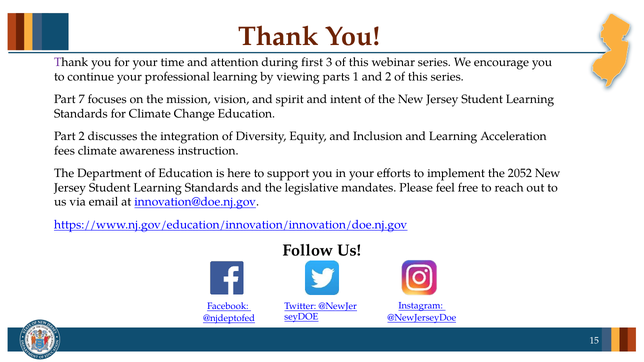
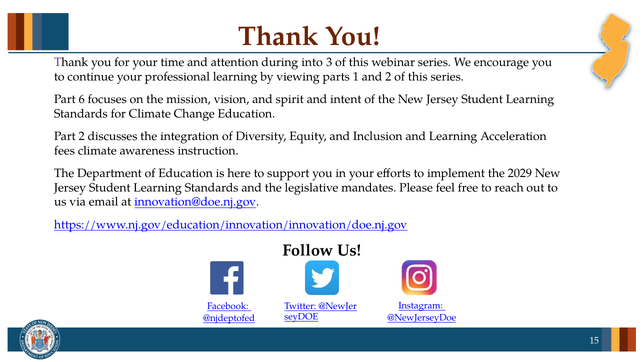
first: first -> into
7: 7 -> 6
2052: 2052 -> 2029
